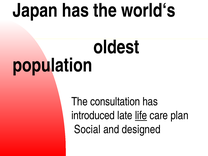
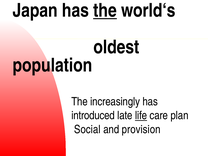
the at (105, 10) underline: none -> present
consultation: consultation -> increasingly
designed: designed -> provision
